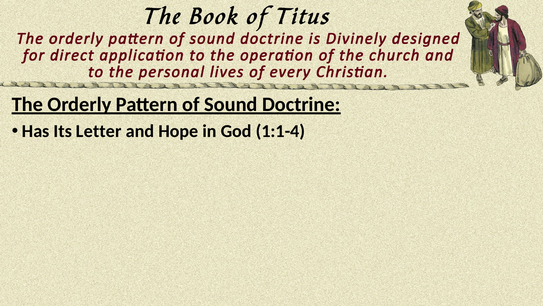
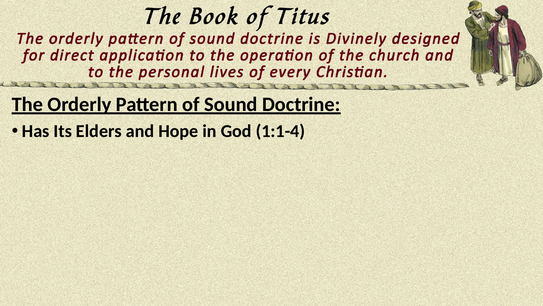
Letter: Letter -> Elders
